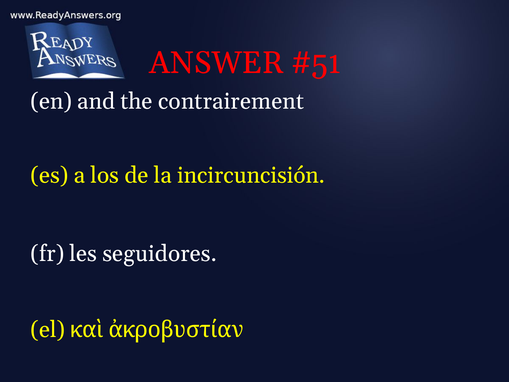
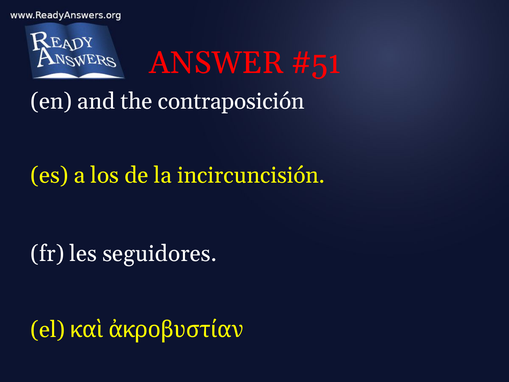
contrairement: contrairement -> contraposición
